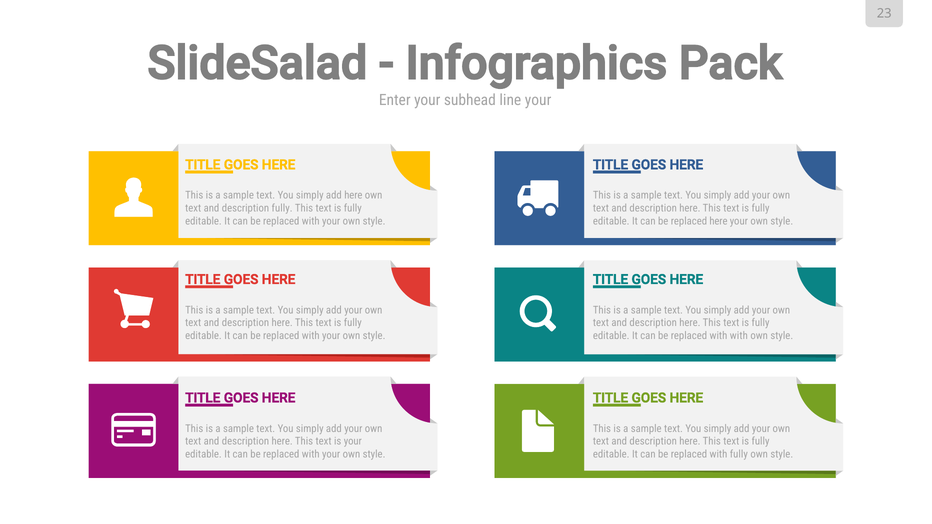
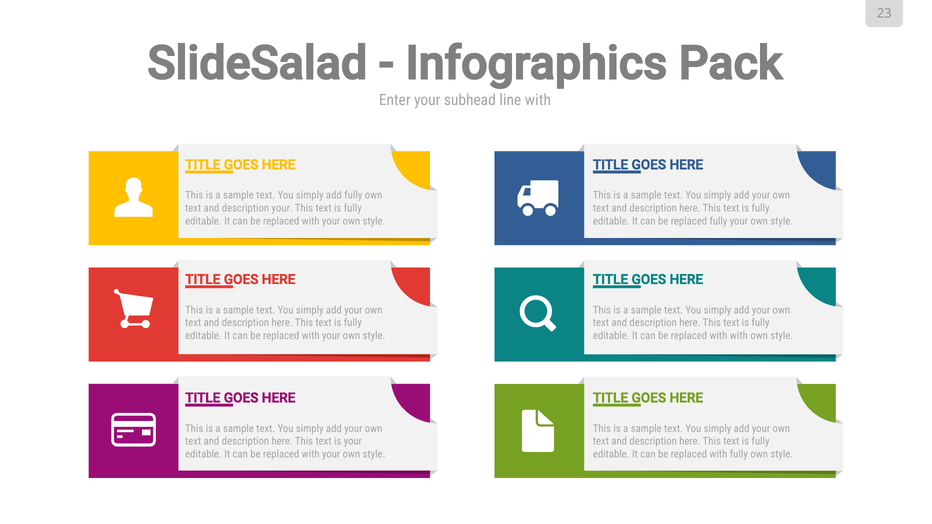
line your: your -> with
add here: here -> fully
description fully: fully -> your
replaced here: here -> fully
